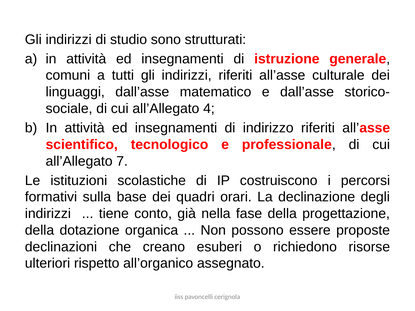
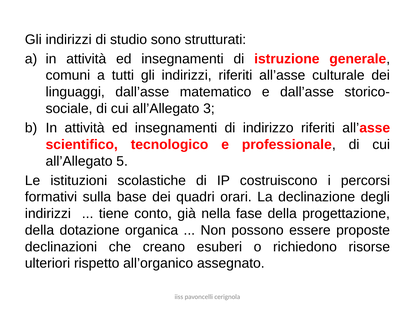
4: 4 -> 3
7: 7 -> 5
